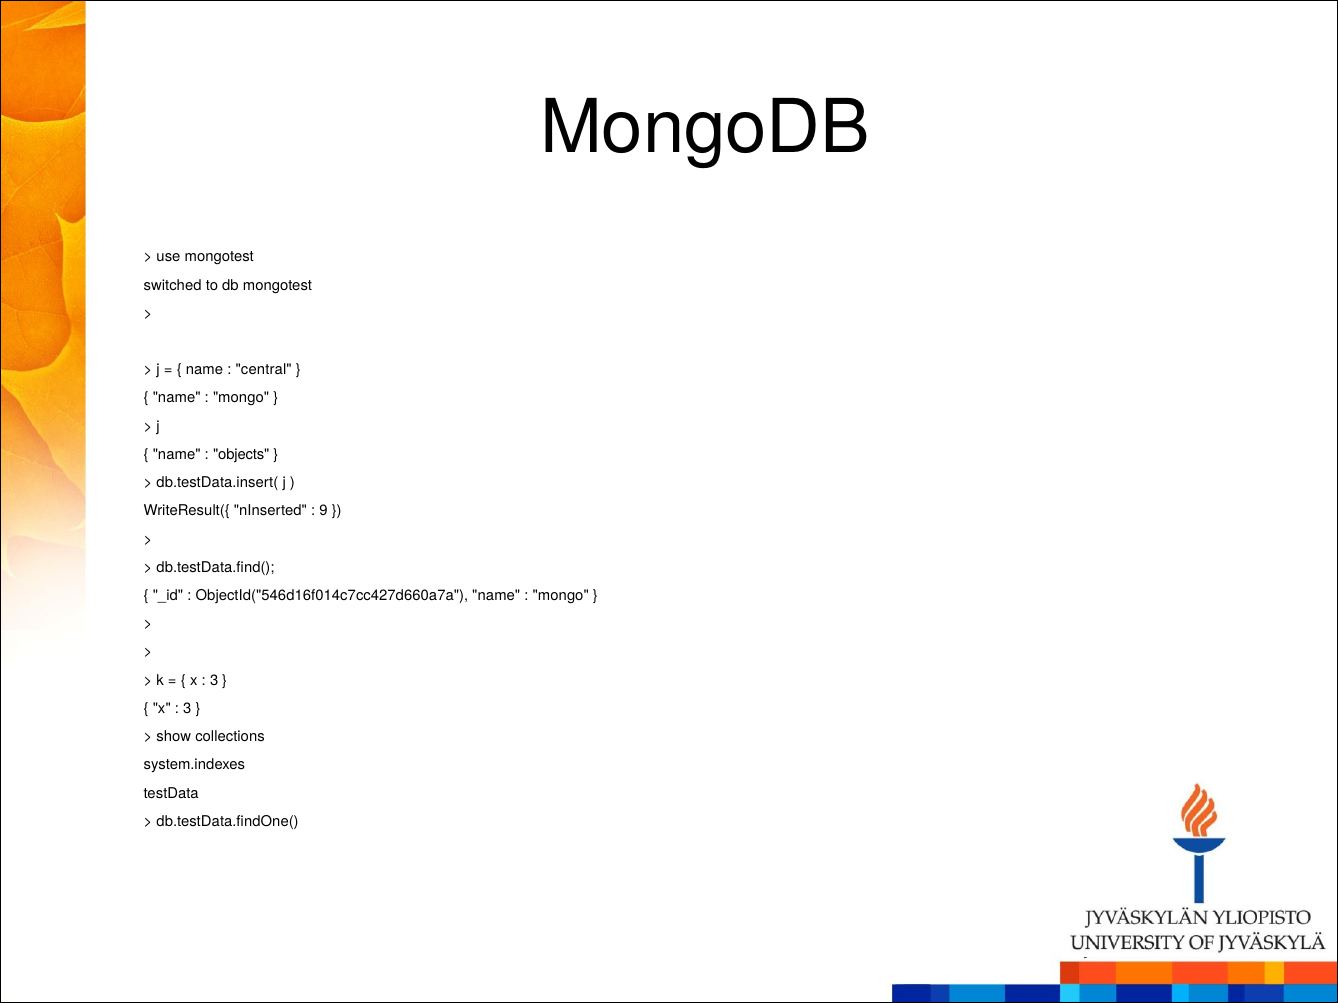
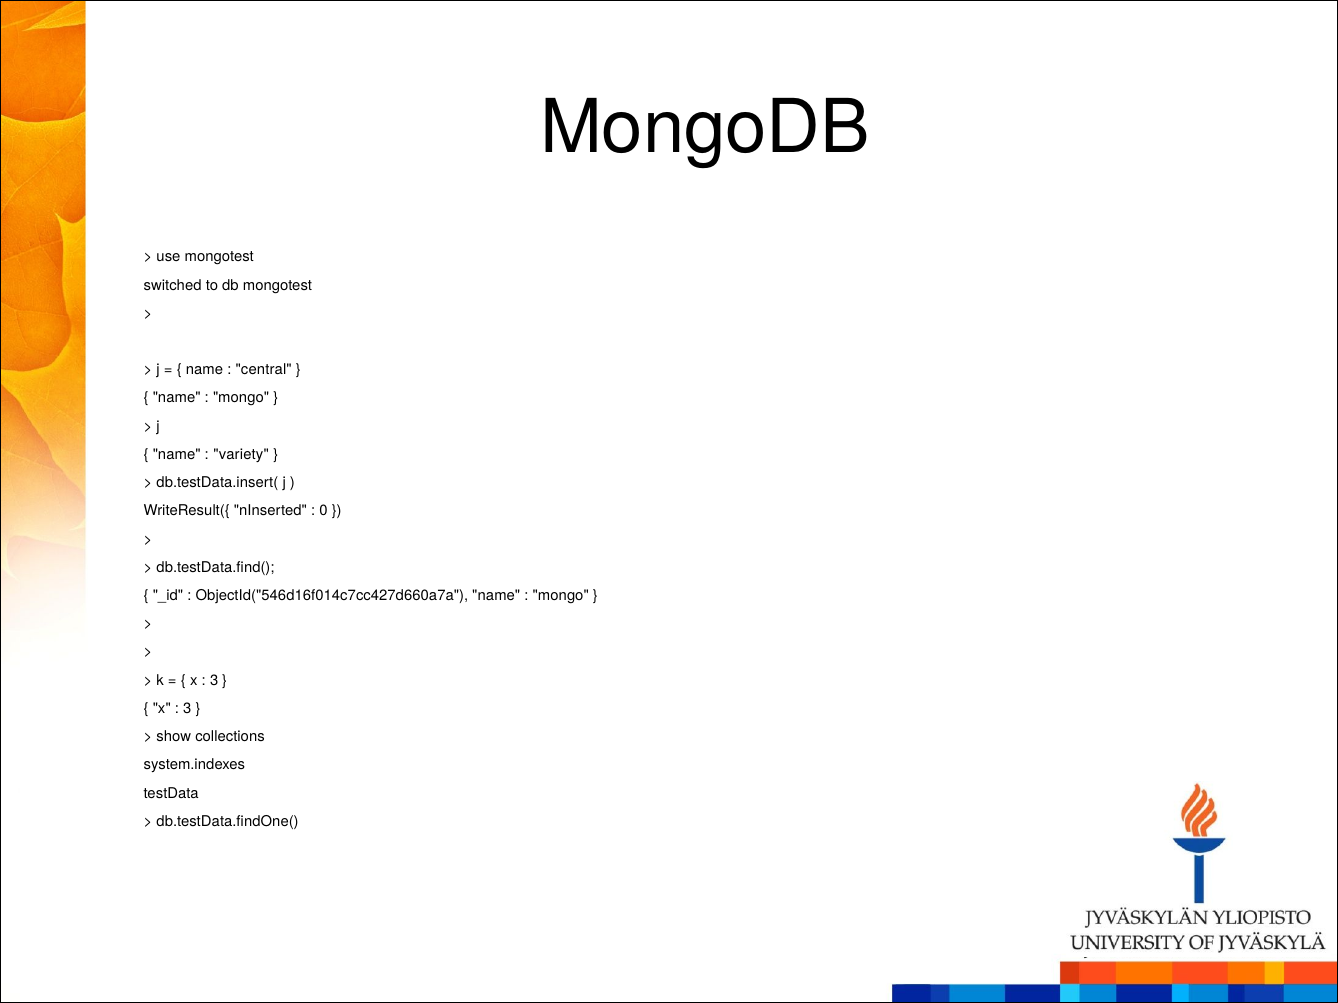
objects: objects -> variety
9: 9 -> 0
